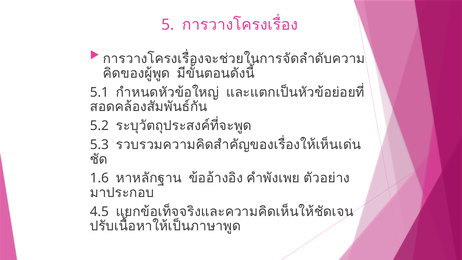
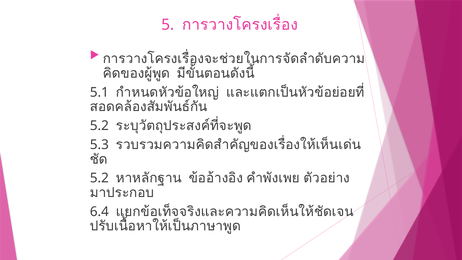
1.6 at (99, 178): 1.6 -> 5.2
4.5: 4.5 -> 6.4
